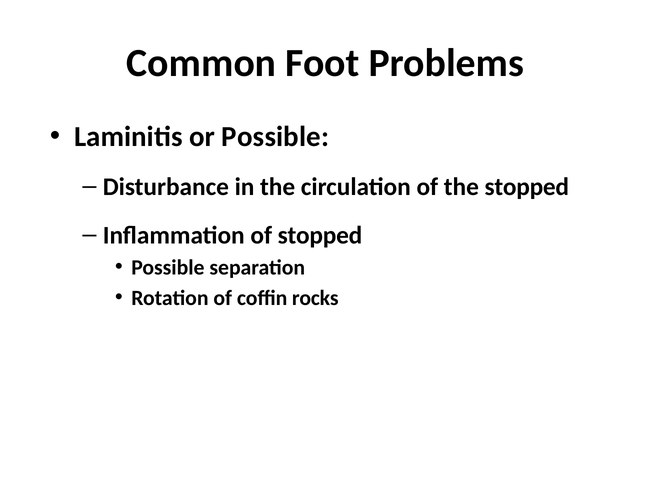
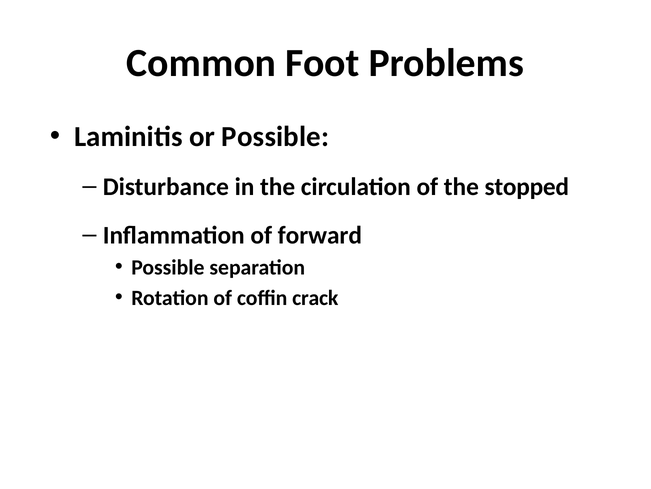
of stopped: stopped -> forward
rocks: rocks -> crack
